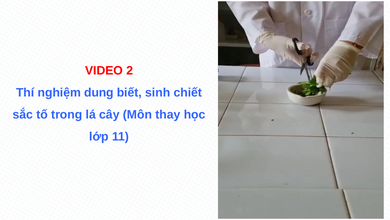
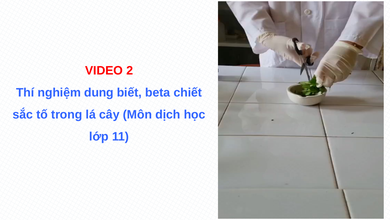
sinh: sinh -> beta
thay: thay -> dịch
